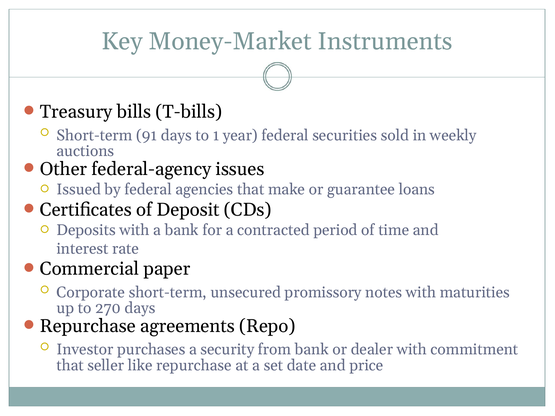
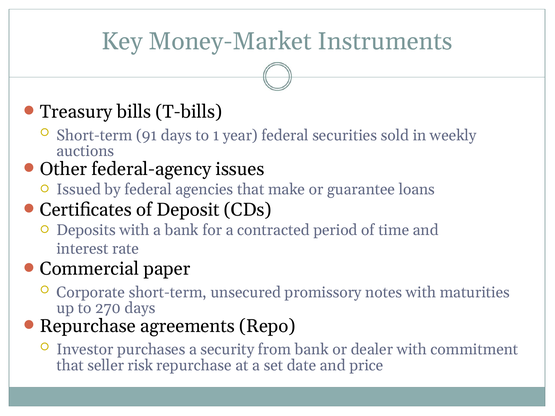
like: like -> risk
